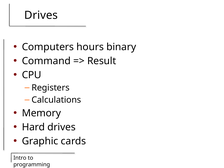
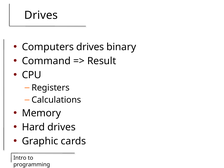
Computers hours: hours -> drives
